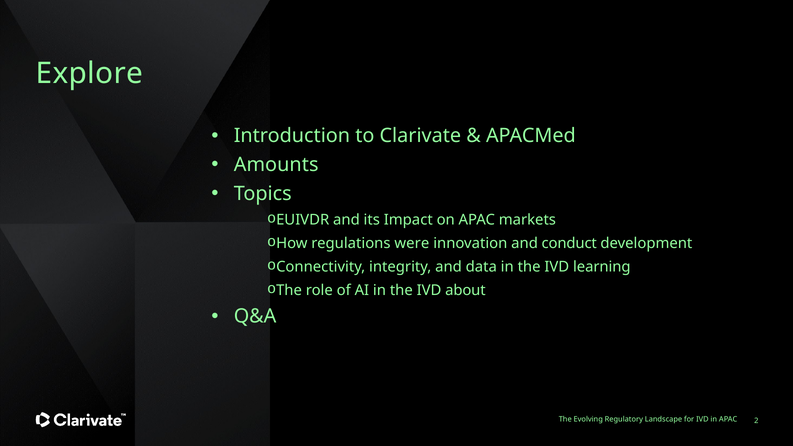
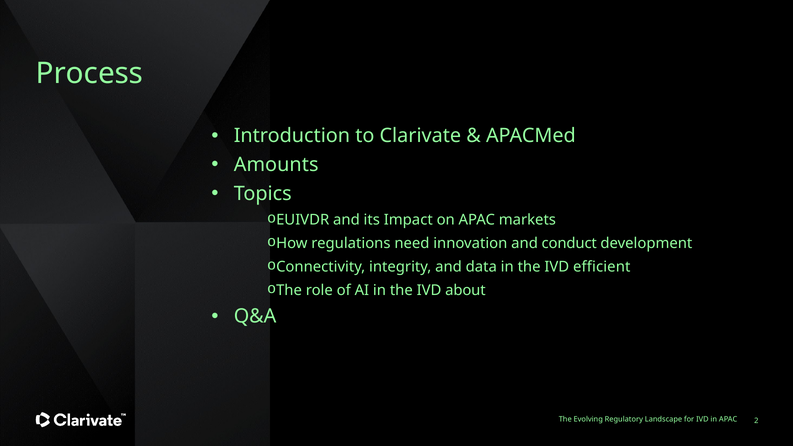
Explore: Explore -> Process
were: were -> need
learning: learning -> efficient
